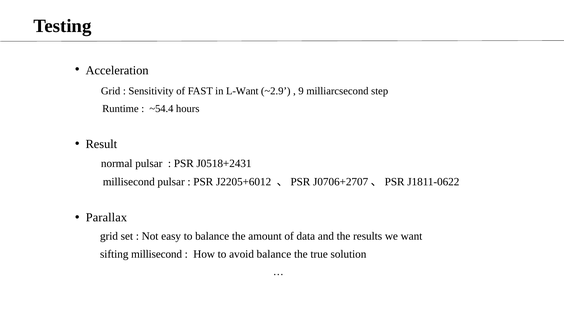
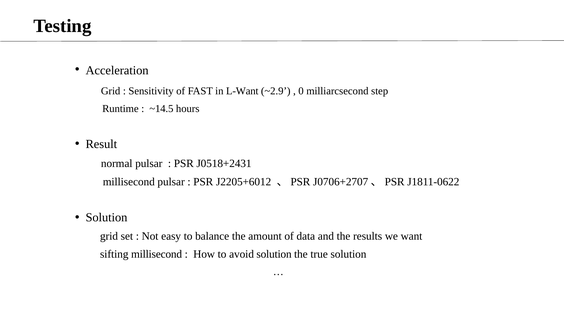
9: 9 -> 0
~54.4: ~54.4 -> ~14.5
Parallax at (106, 218): Parallax -> Solution
avoid balance: balance -> solution
